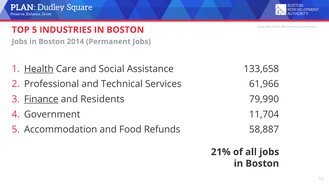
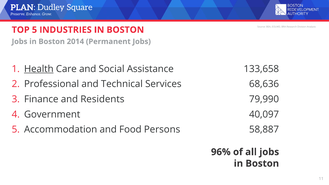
61,966: 61,966 -> 68,636
Finance underline: present -> none
11,704: 11,704 -> 40,097
Refunds: Refunds -> Persons
21%: 21% -> 96%
